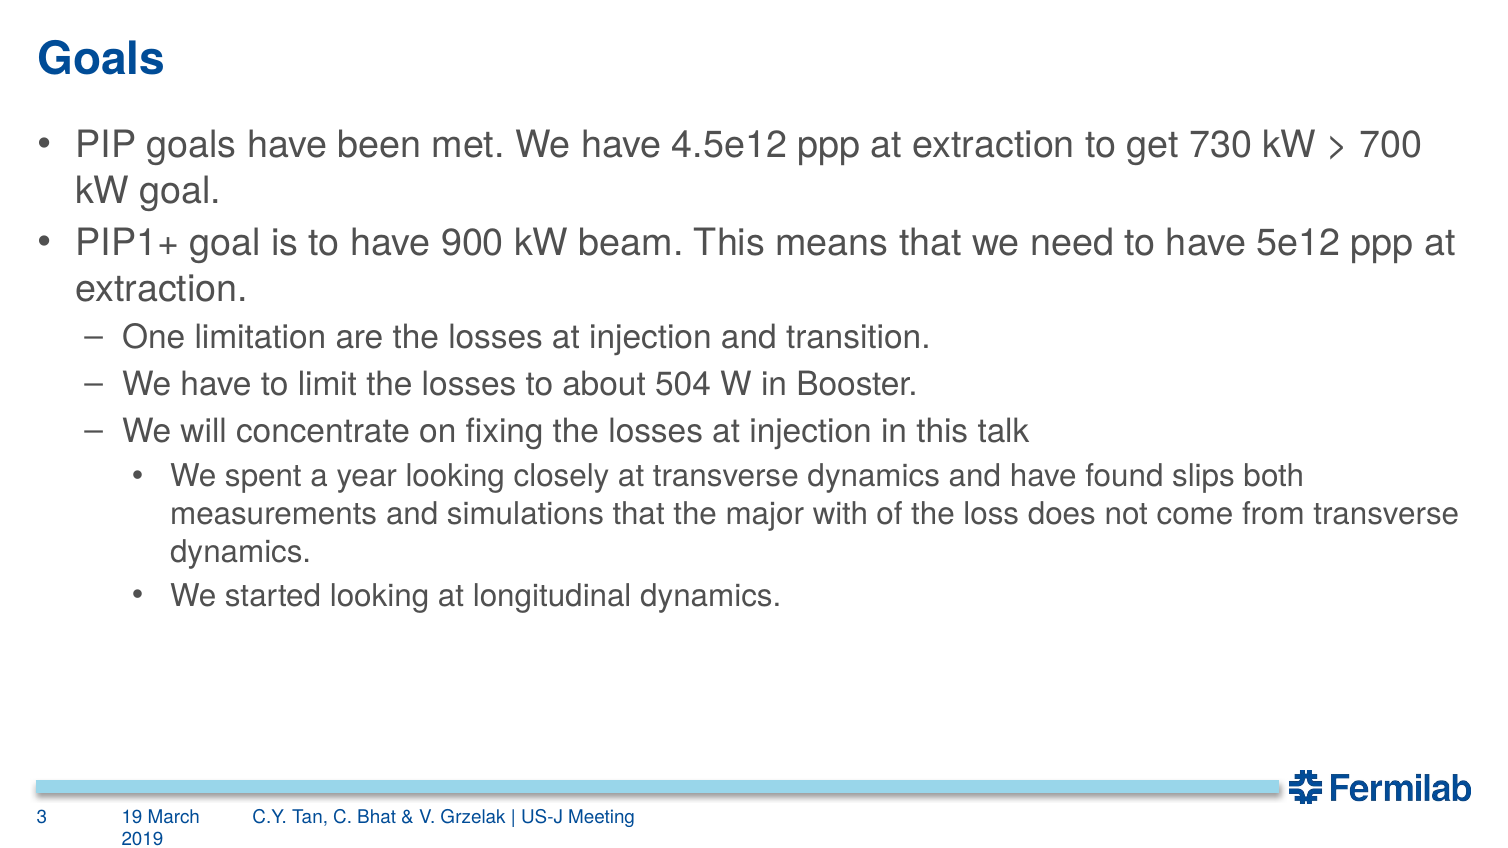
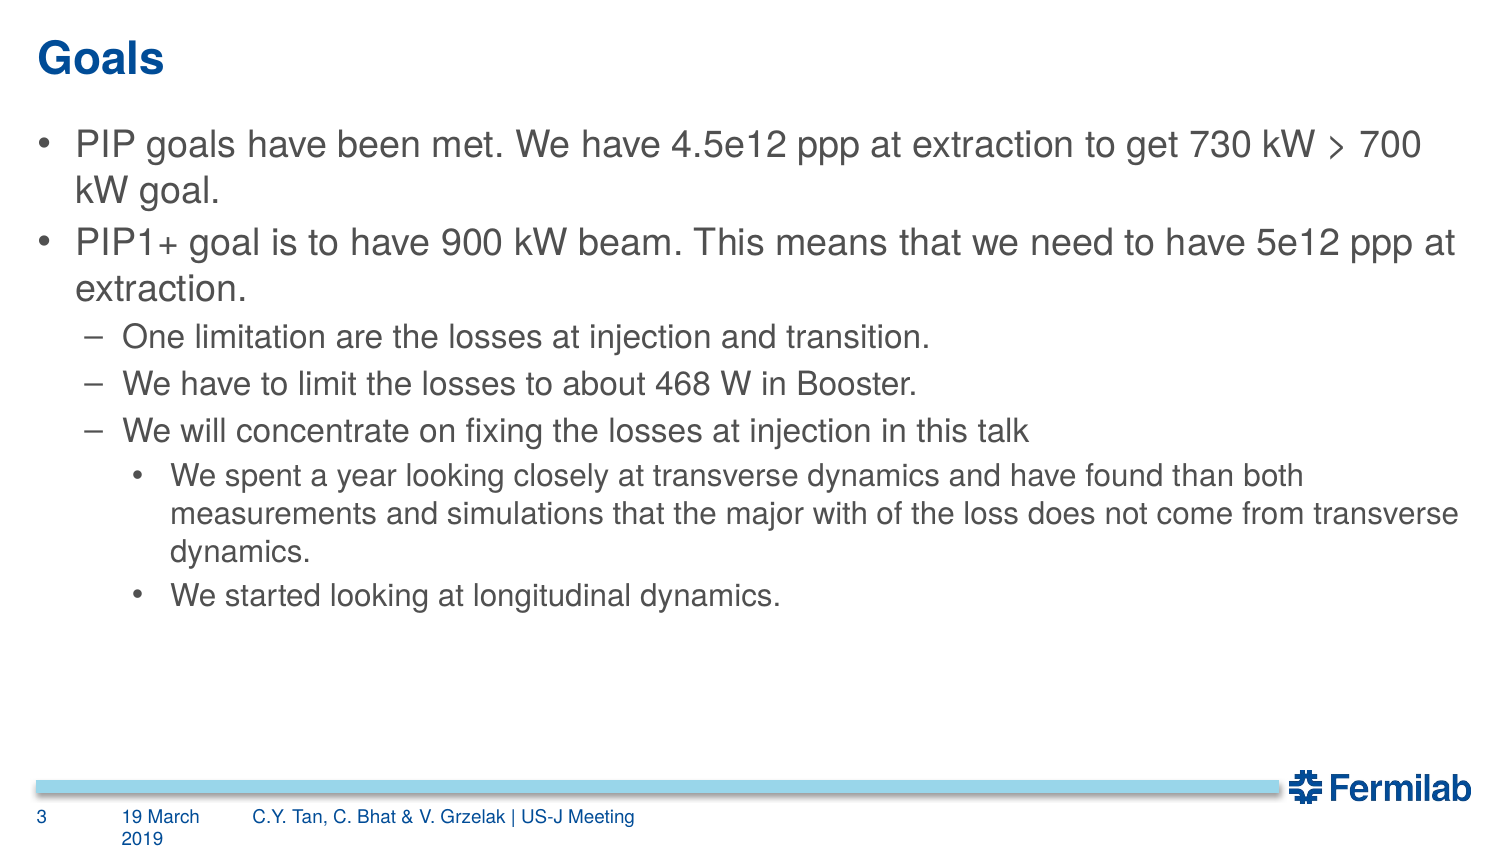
504: 504 -> 468
slips: slips -> than
